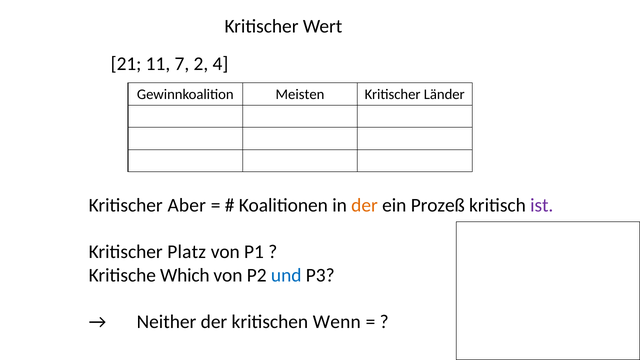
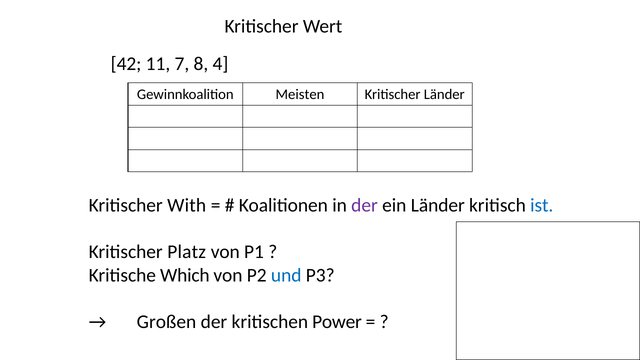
21: 21 -> 42
2: 2 -> 8
Aber: Aber -> With
der at (365, 206) colour: orange -> purple
ein Prozeß: Prozeß -> Länder
ist colour: purple -> blue
Neither: Neither -> Großen
Wenn: Wenn -> Power
